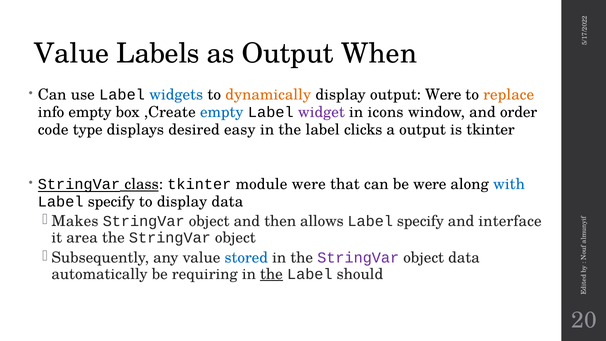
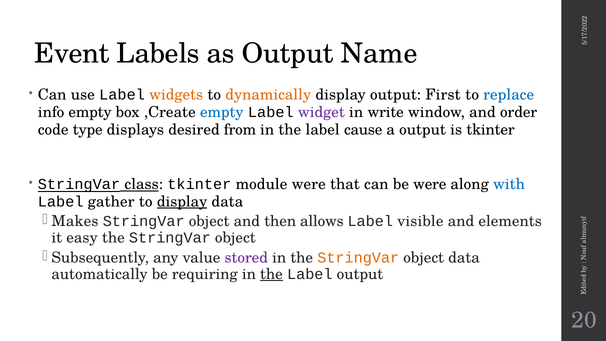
Value at (72, 54): Value -> Event
When: When -> Name
widgets colour: blue -> orange
output Were: Were -> First
replace colour: orange -> blue
icons: icons -> write
easy: easy -> from
clicks: clicks -> cause
specify at (111, 201): specify -> gather
display at (182, 201) underline: none -> present
specify at (420, 221): specify -> visible
interface: interface -> elements
area: area -> easy
stored colour: blue -> purple
StringVar at (358, 258) colour: purple -> orange
Label should: should -> output
